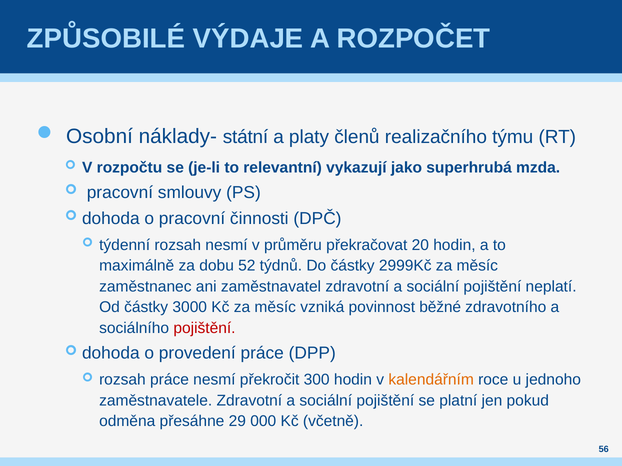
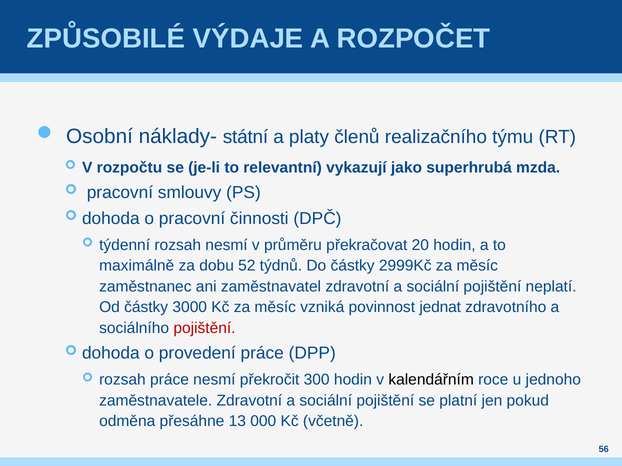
běžné: běžné -> jednat
kalendářním colour: orange -> black
29: 29 -> 13
